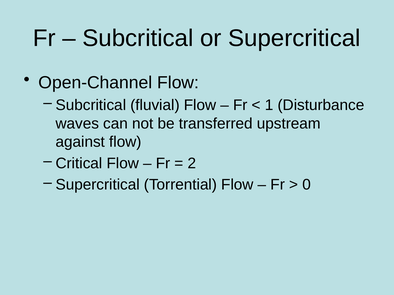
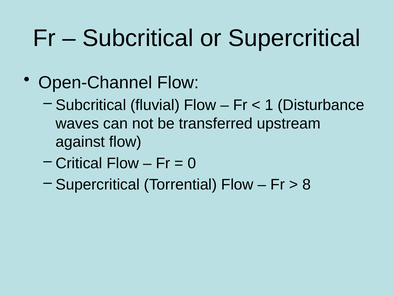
2: 2 -> 0
0: 0 -> 8
